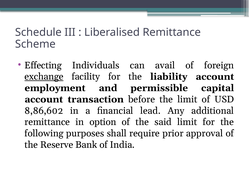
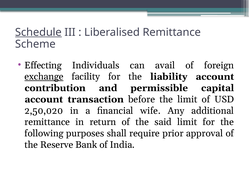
Schedule underline: none -> present
employment: employment -> contribution
8,86,602: 8,86,602 -> 2,50,020
lead: lead -> wife
option: option -> return
